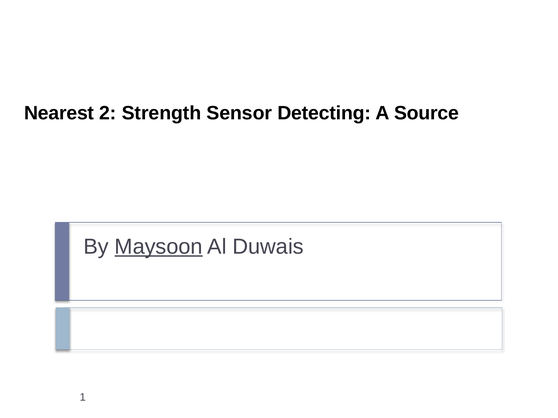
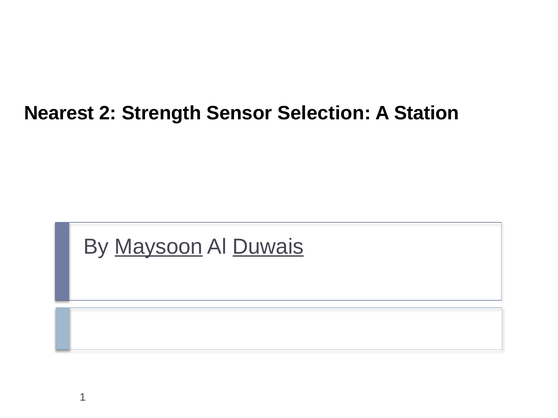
Detecting: Detecting -> Selection
Source: Source -> Station
Duwais underline: none -> present
